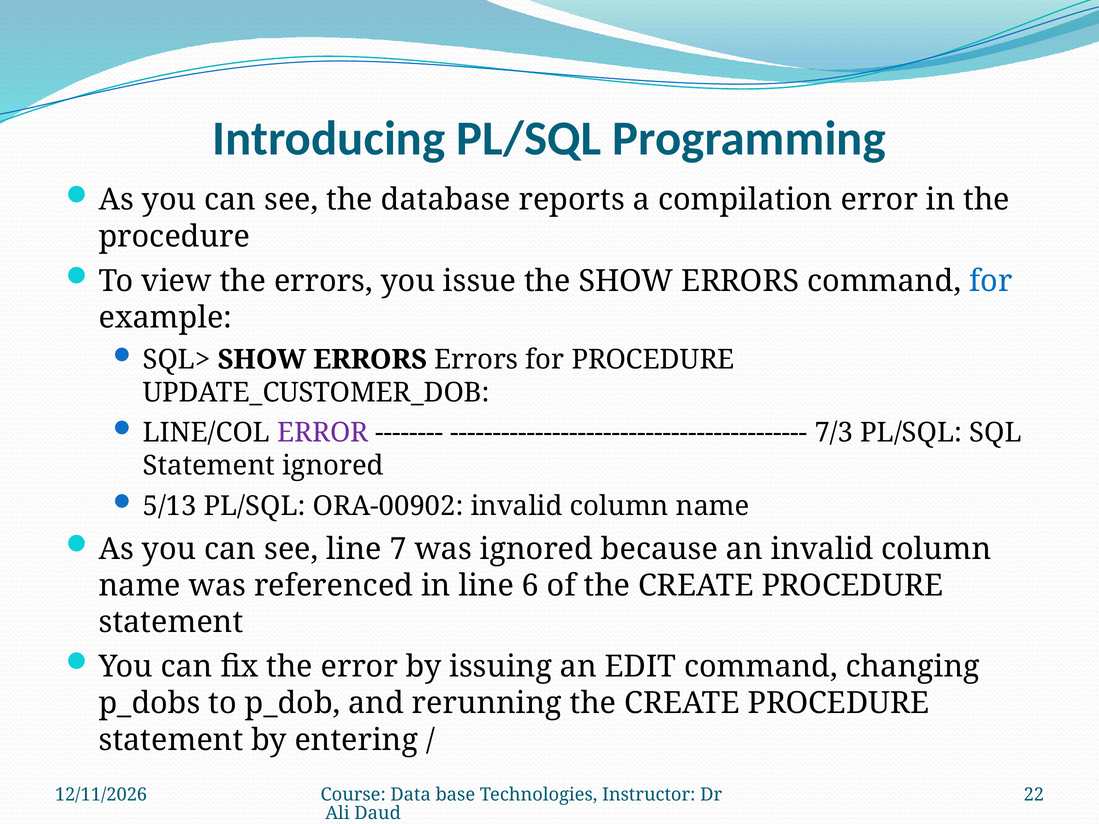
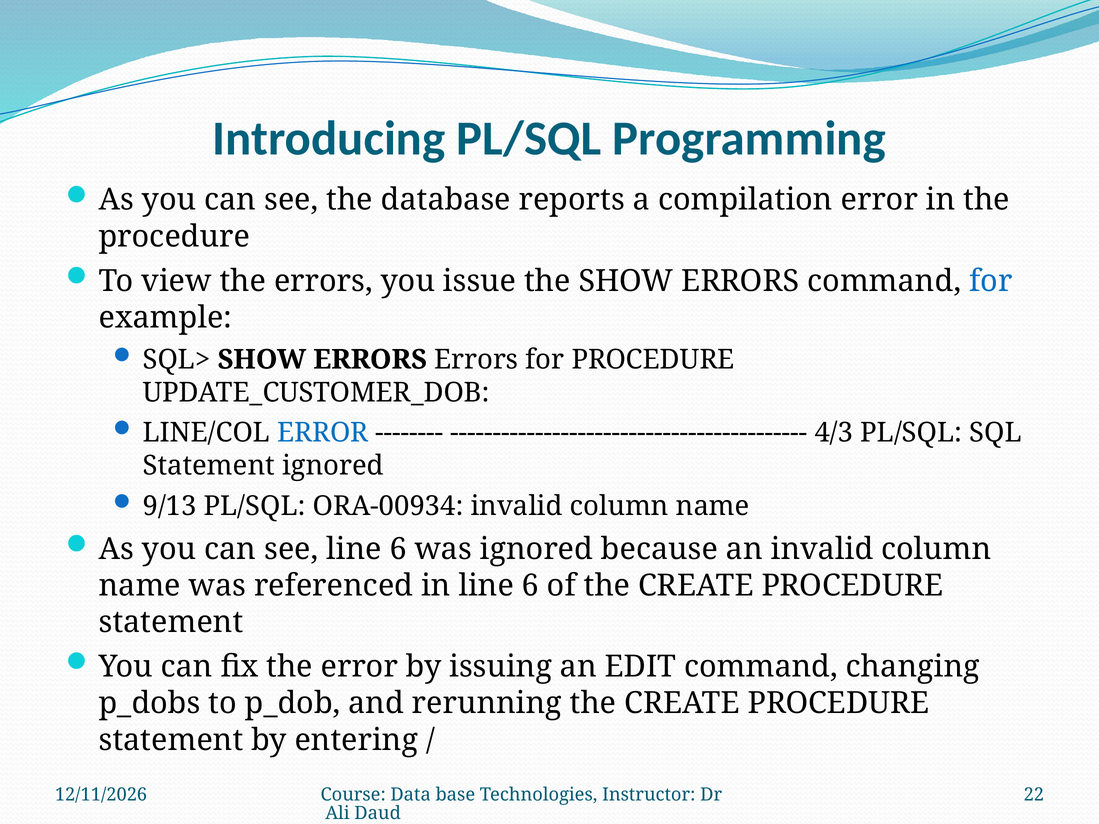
ERROR at (323, 433) colour: purple -> blue
7/3: 7/3 -> 4/3
5/13: 5/13 -> 9/13
ORA-00902: ORA-00902 -> ORA-00934
see line 7: 7 -> 6
